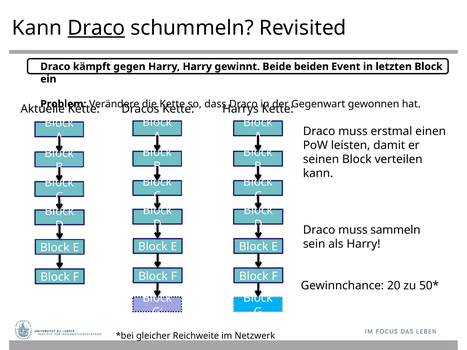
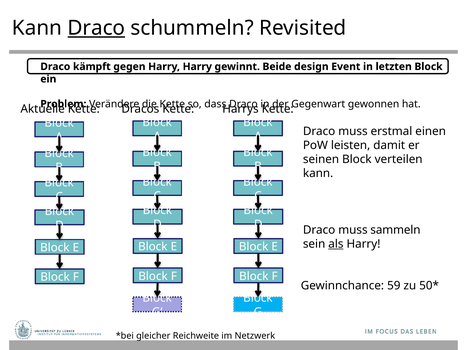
beiden: beiden -> design
als underline: none -> present
20: 20 -> 59
